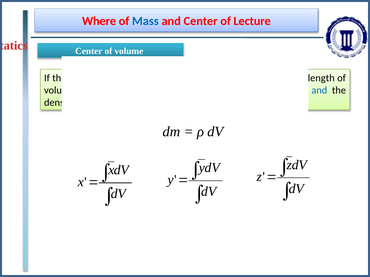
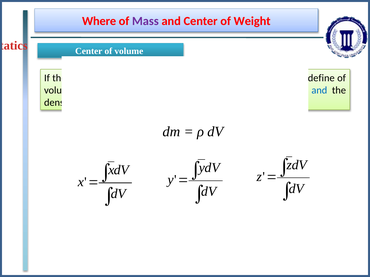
Mass at (145, 21) colour: blue -> purple
Lecture: Lecture -> Weight
length: length -> define
